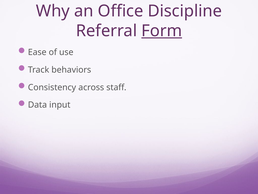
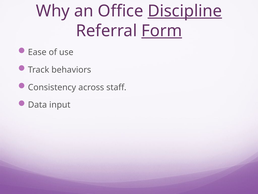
Discipline underline: none -> present
